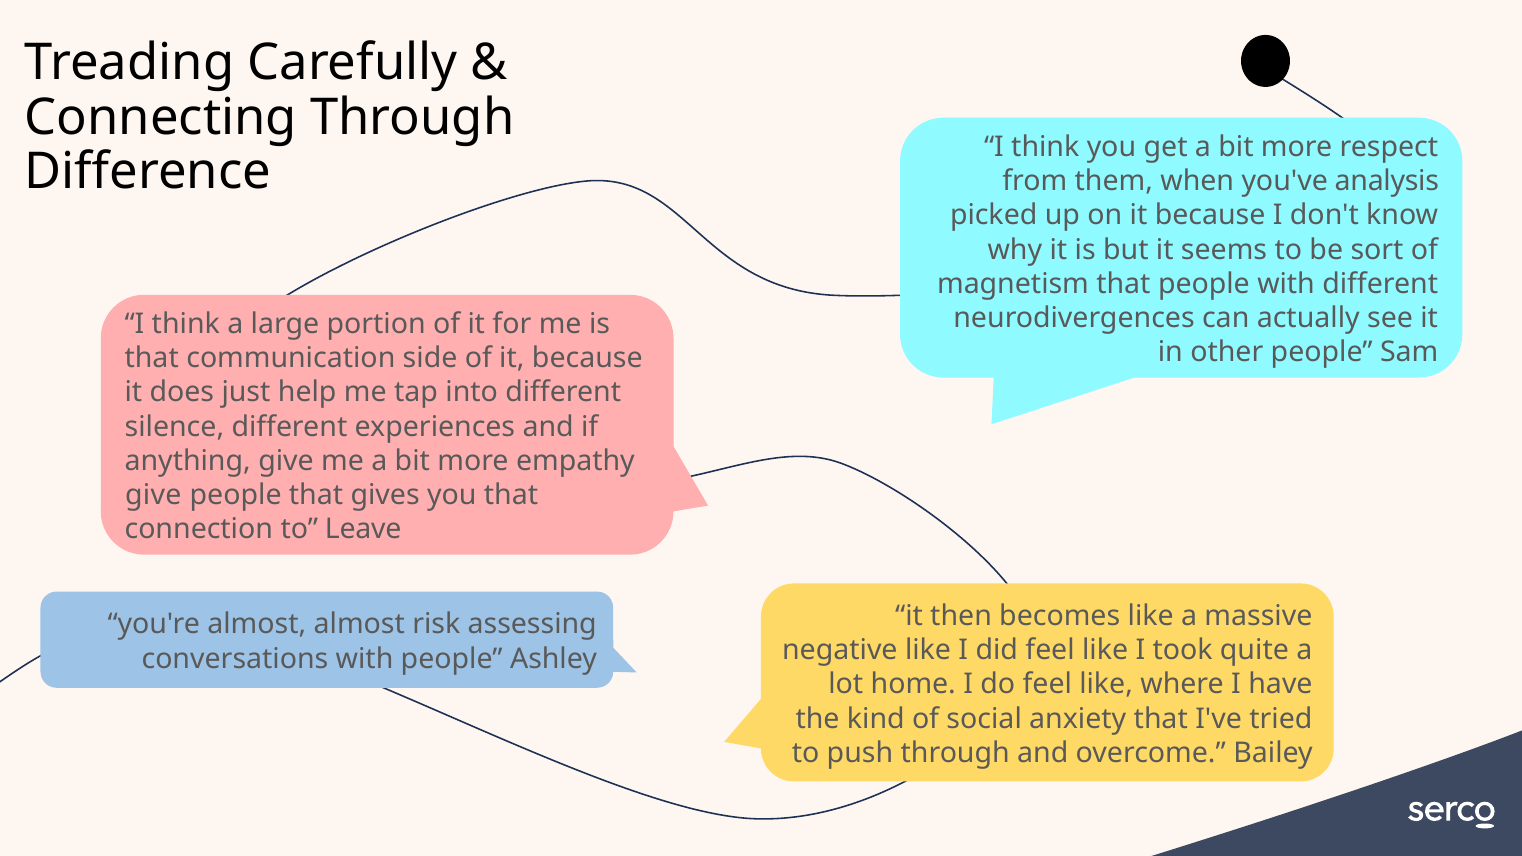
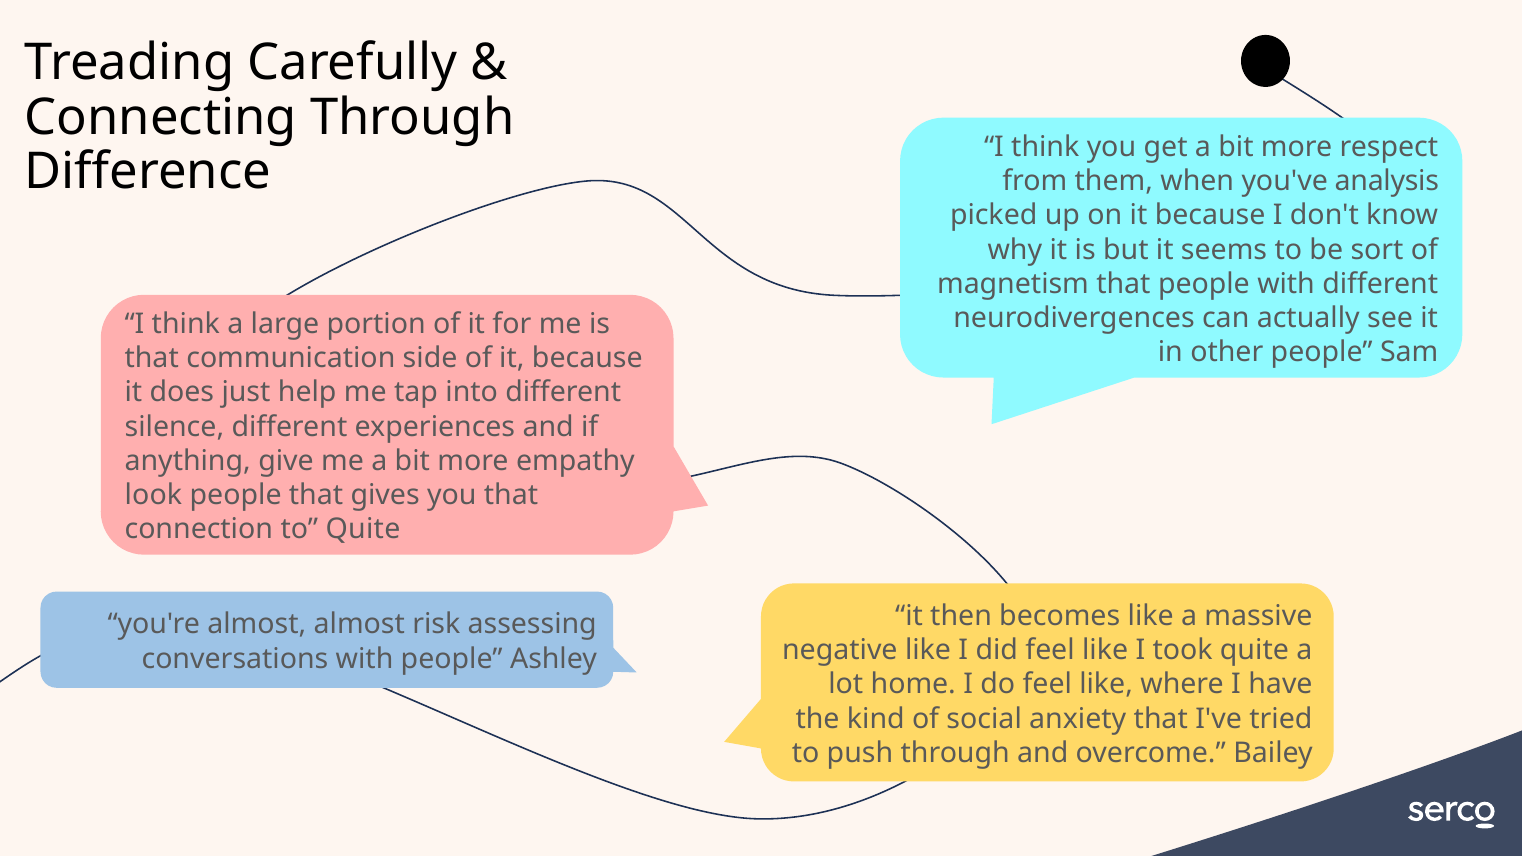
give at (153, 495): give -> look
to Leave: Leave -> Quite
